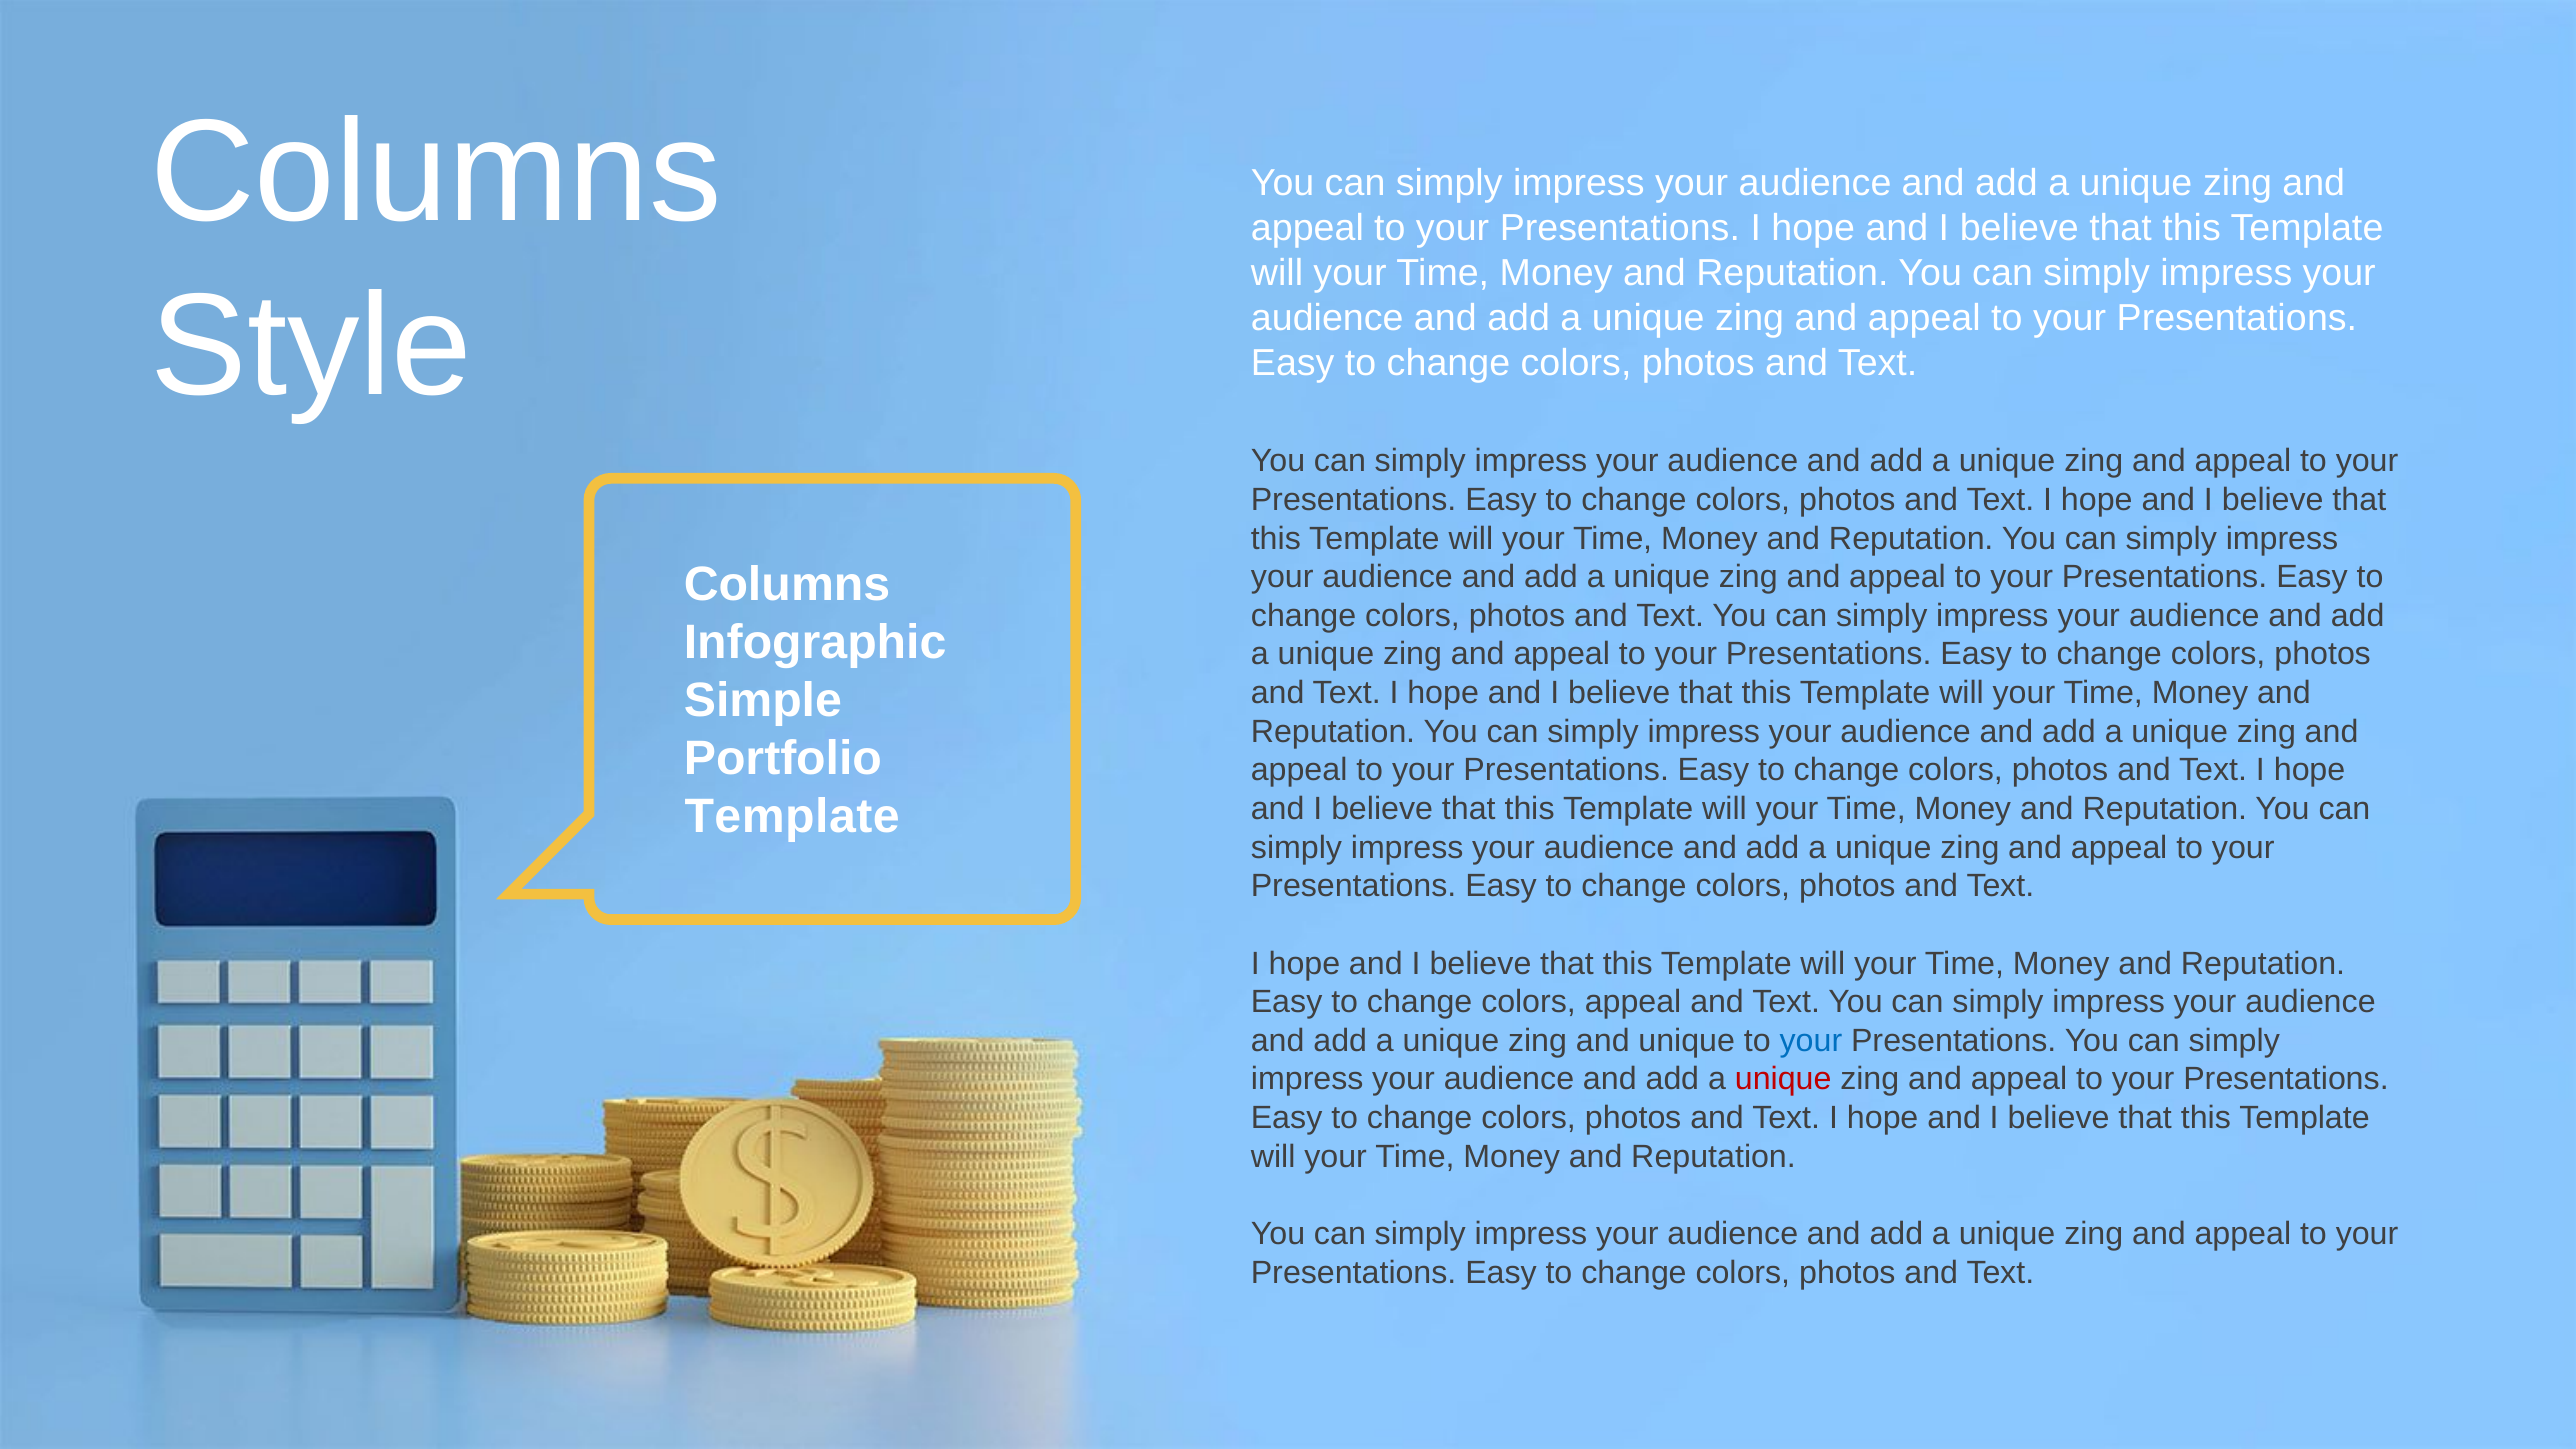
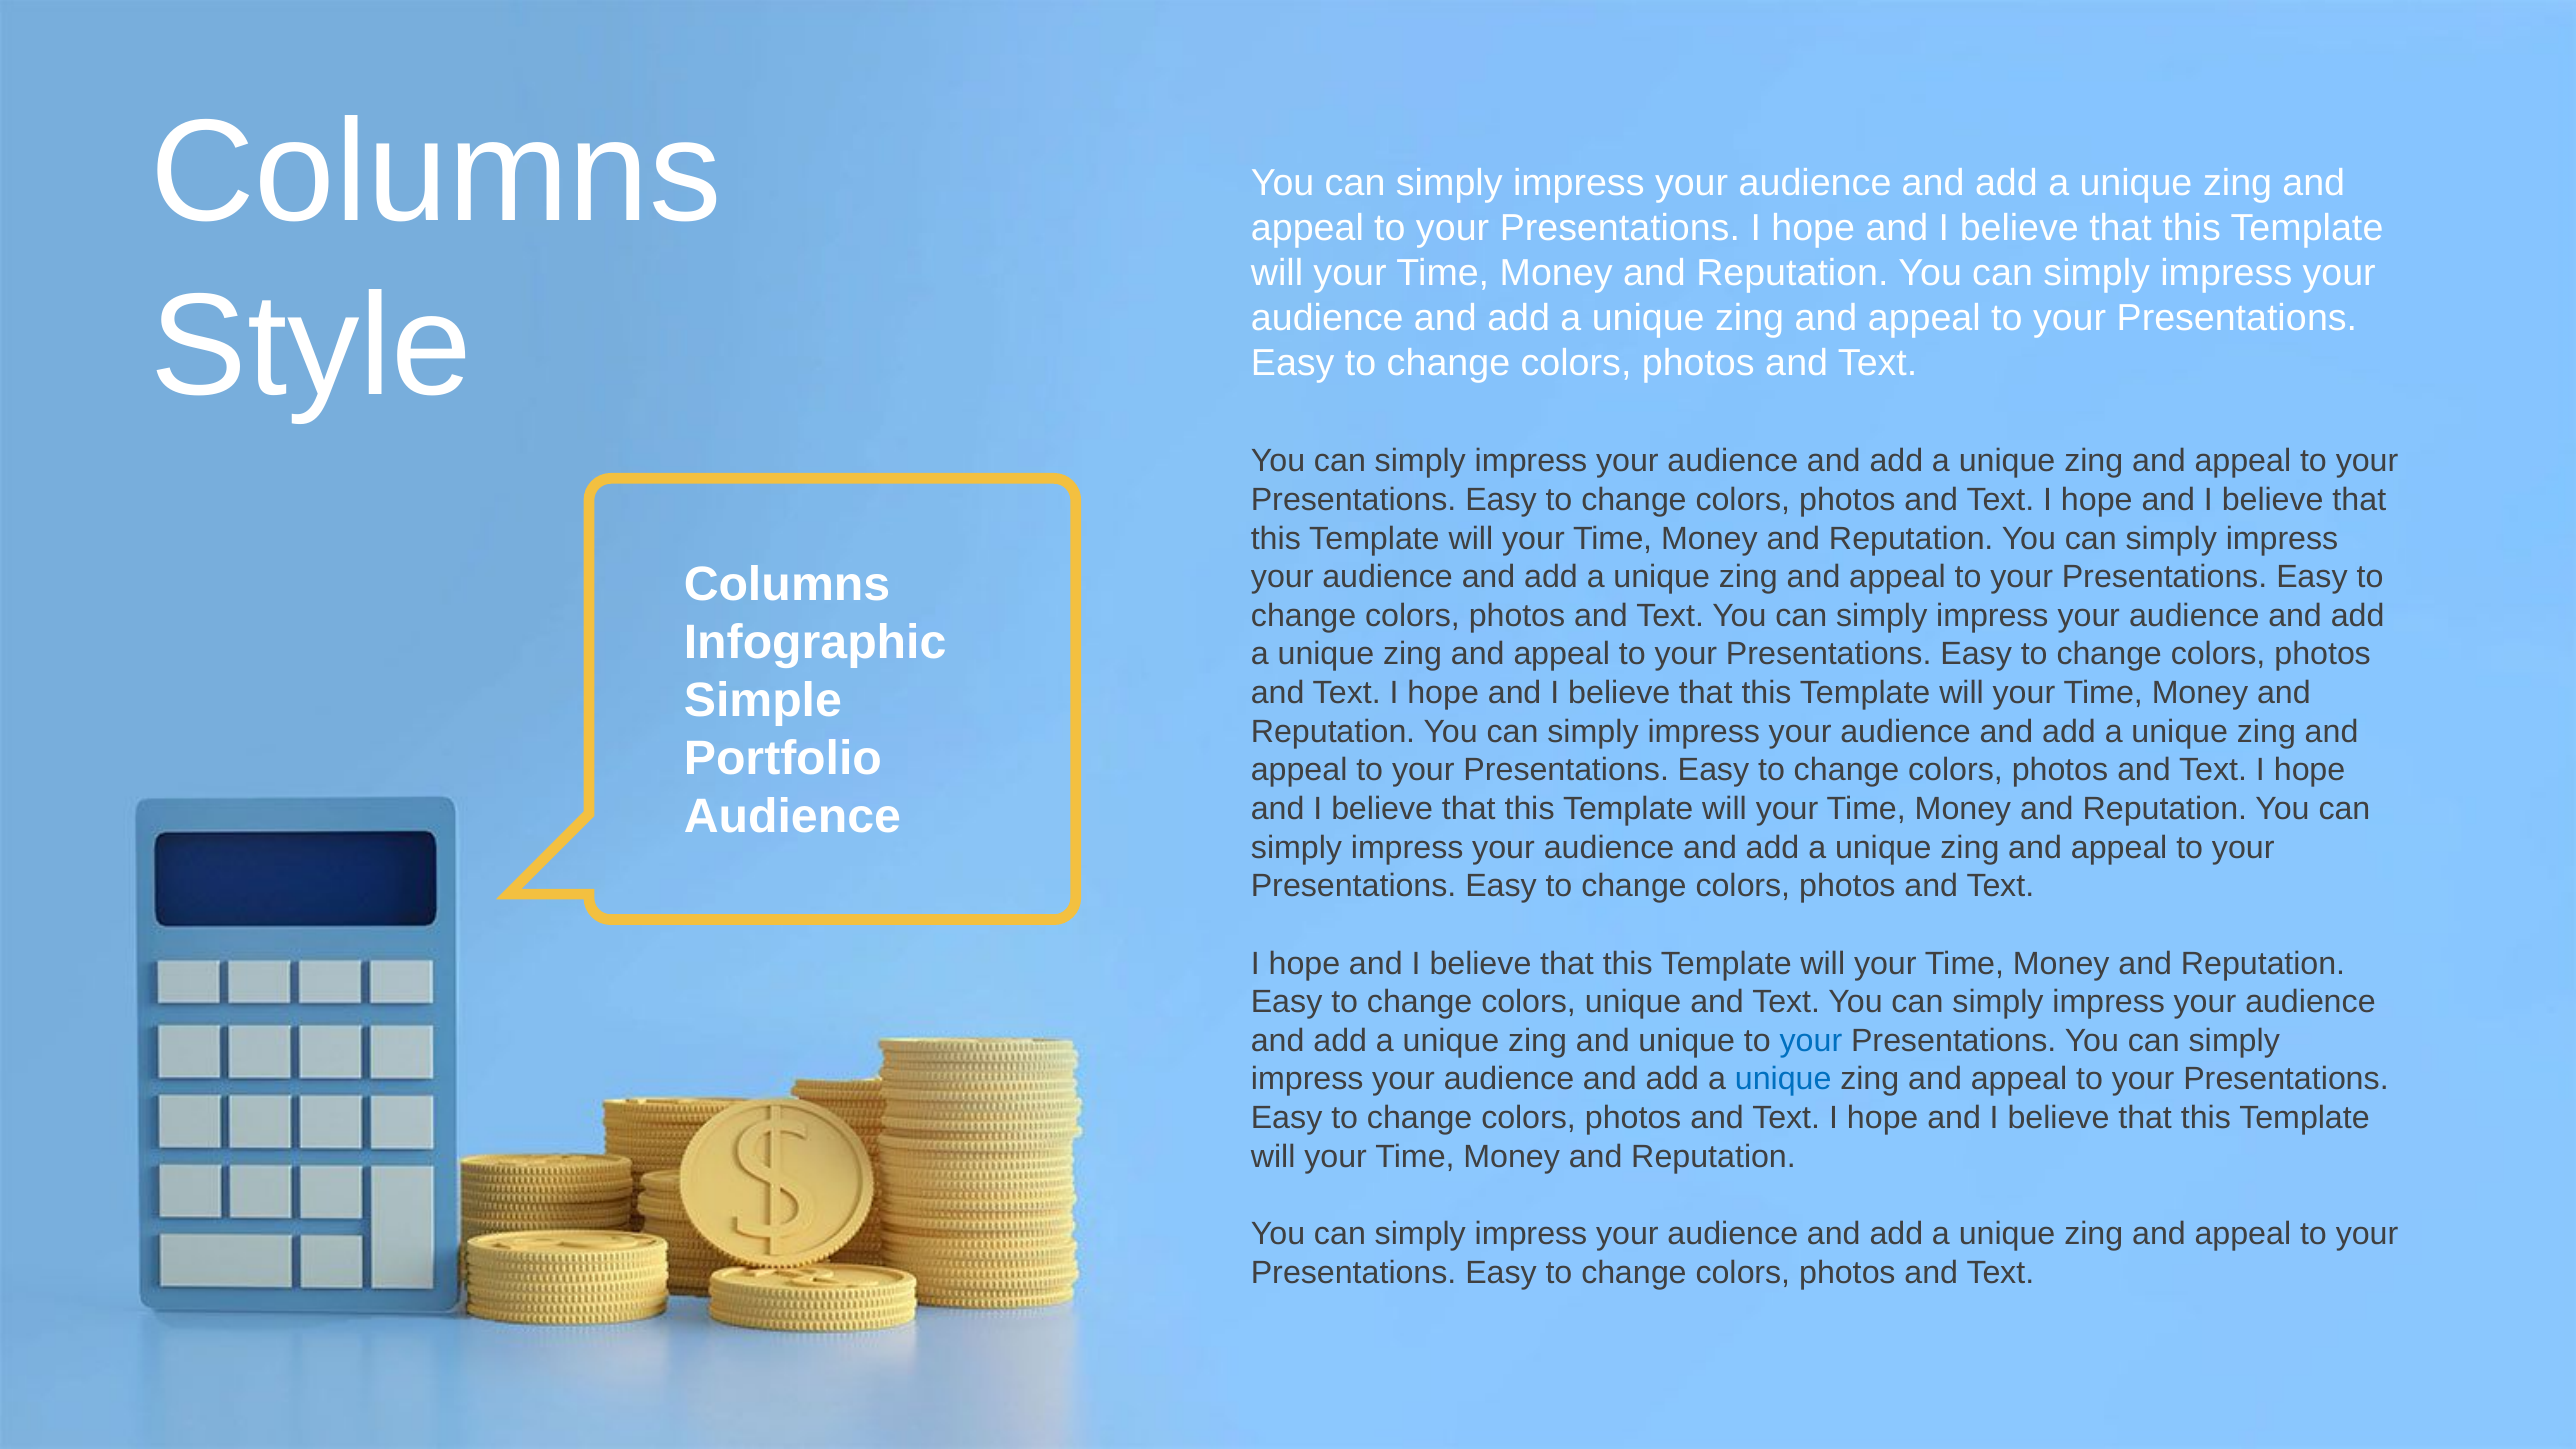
Template at (792, 817): Template -> Audience
colors appeal: appeal -> unique
unique at (1783, 1079) colour: red -> blue
